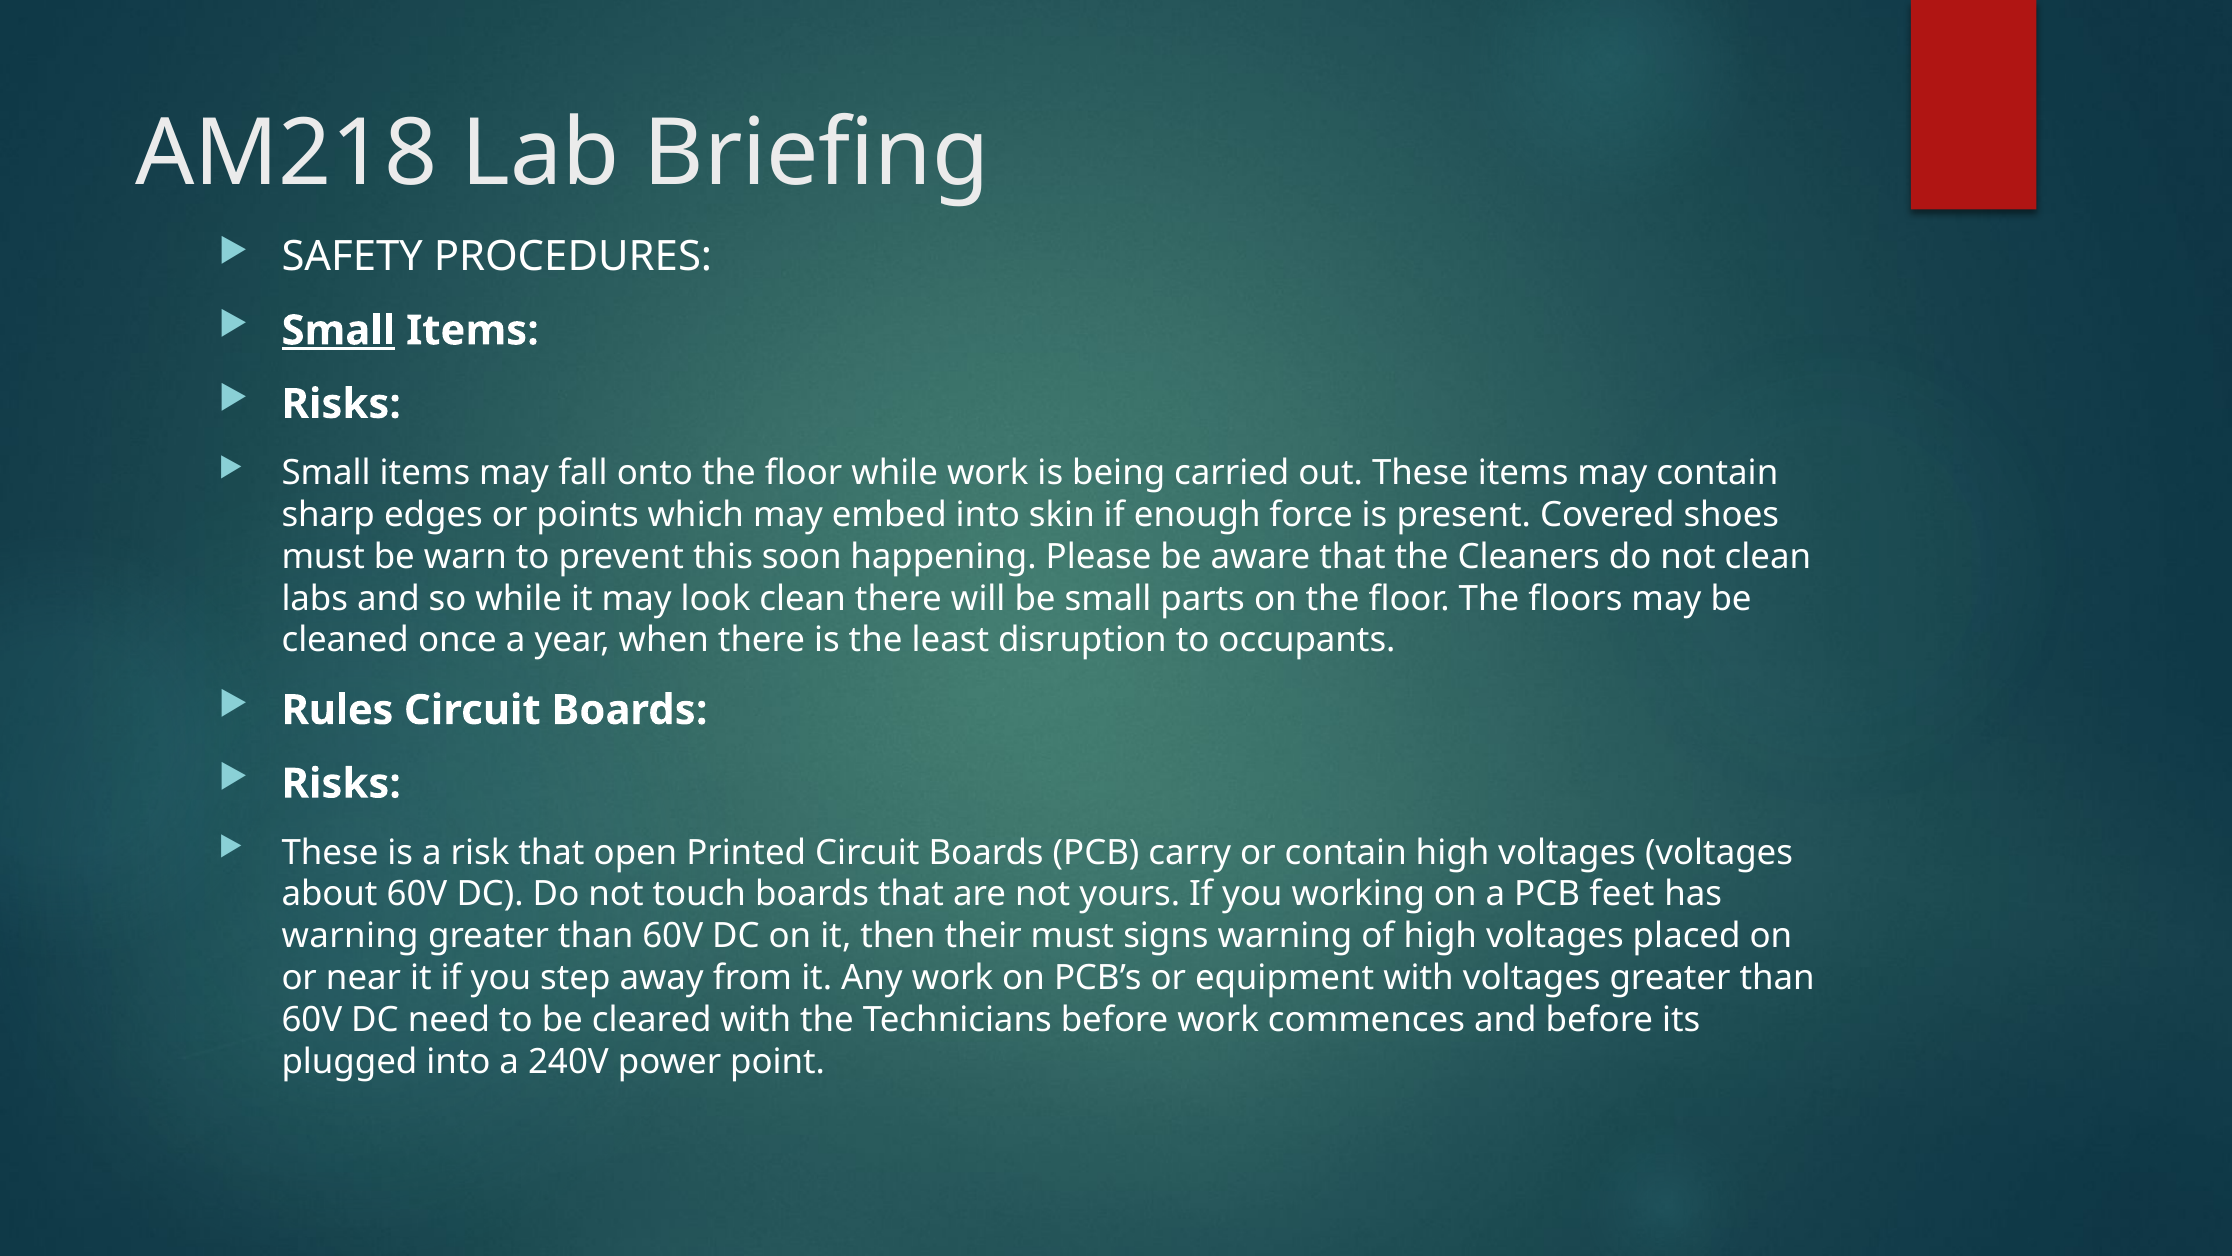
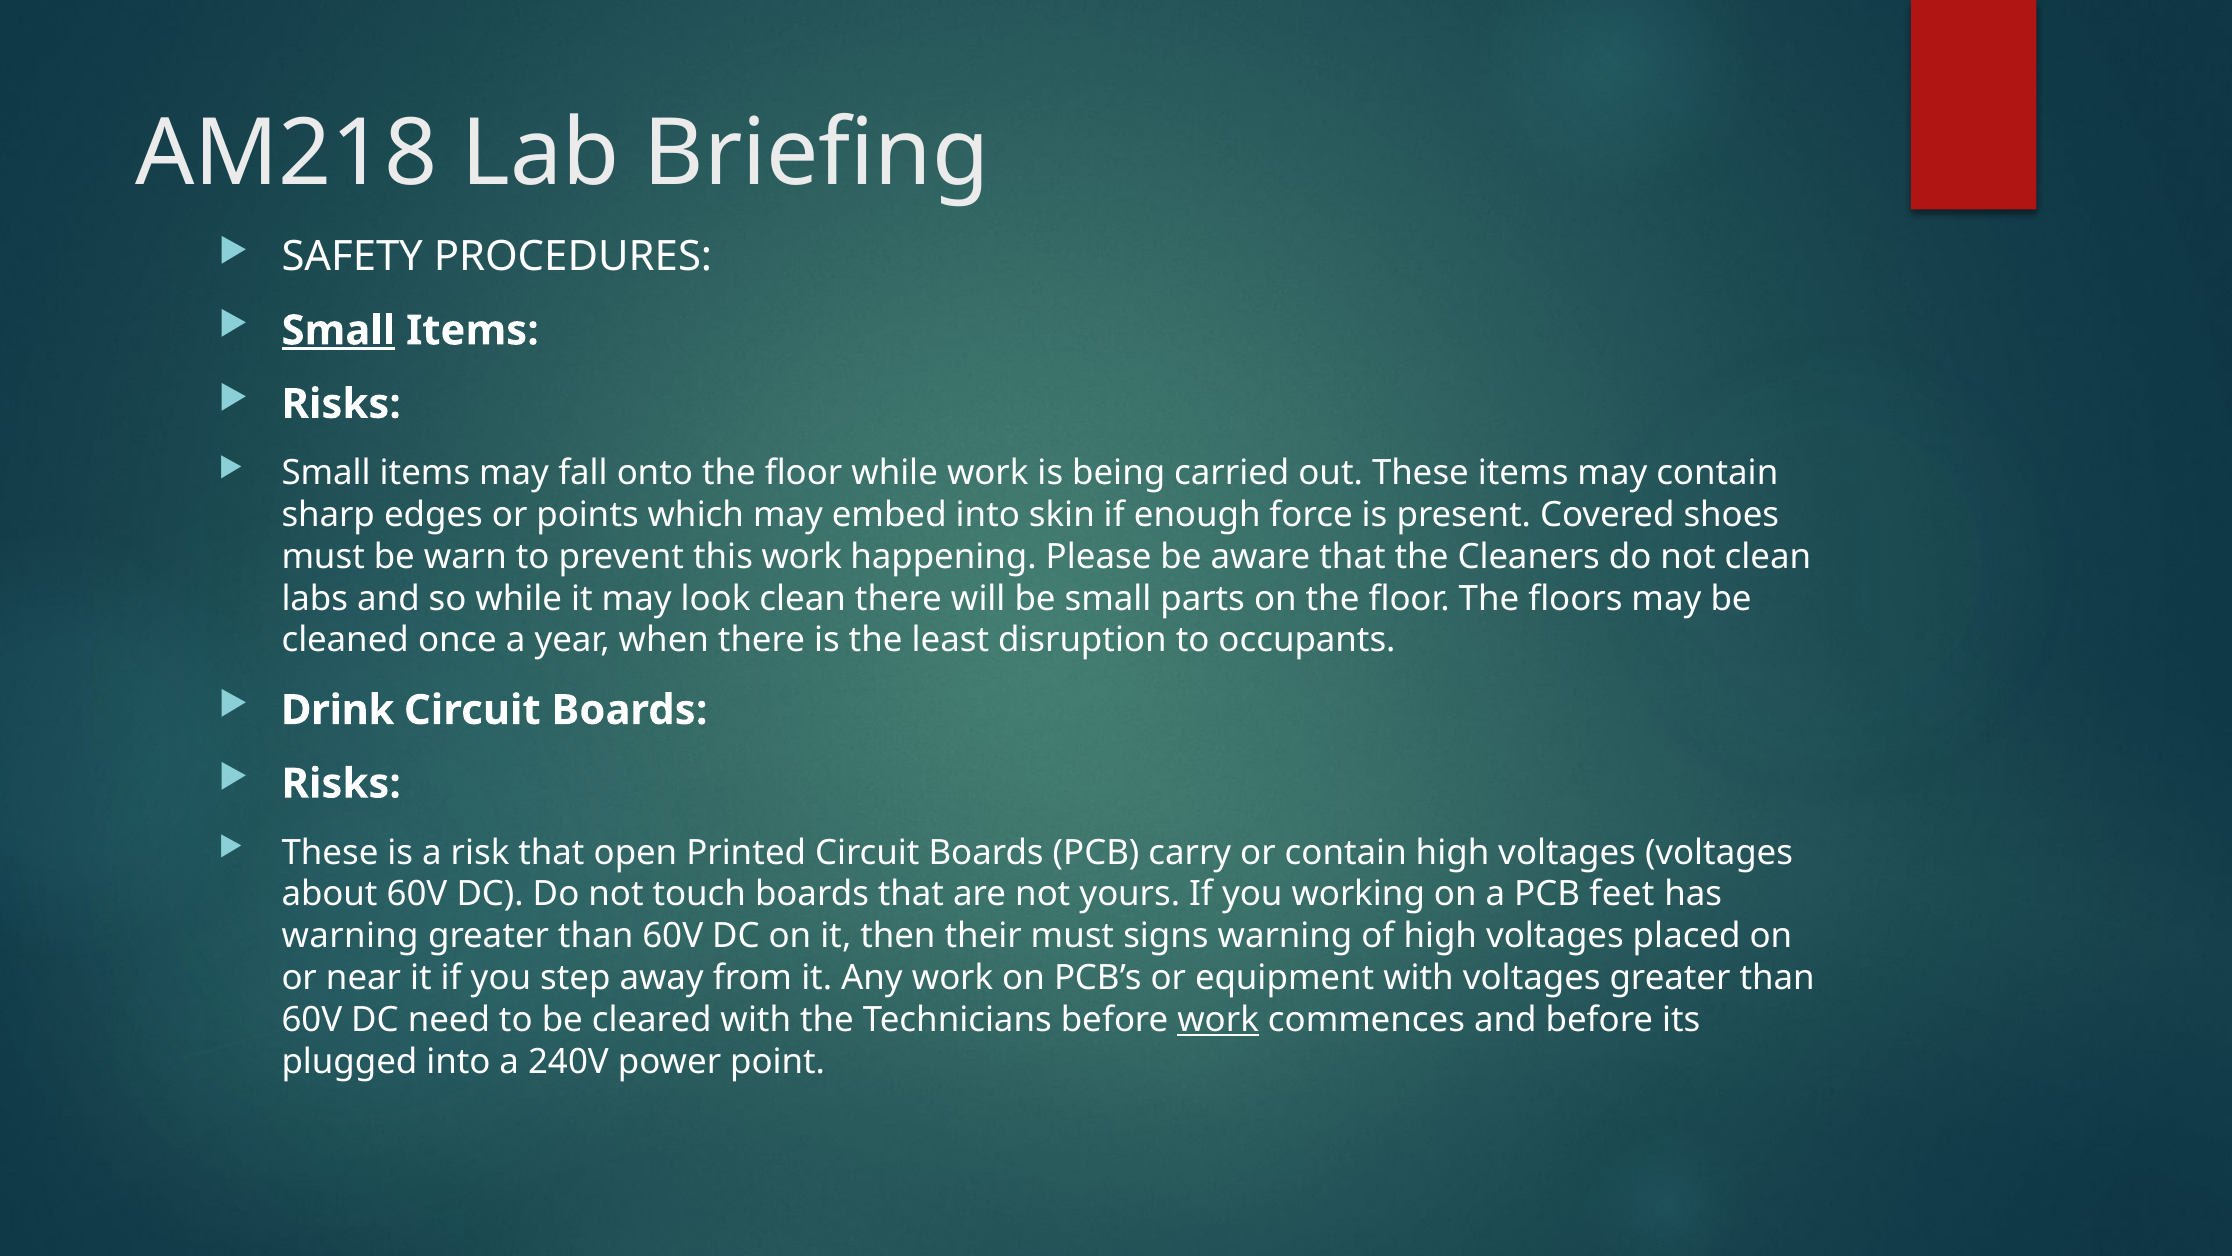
this soon: soon -> work
Rules: Rules -> Drink
work at (1218, 1020) underline: none -> present
